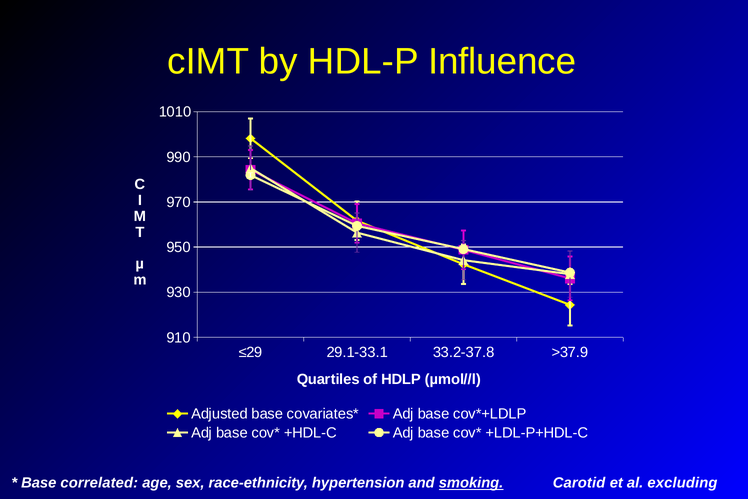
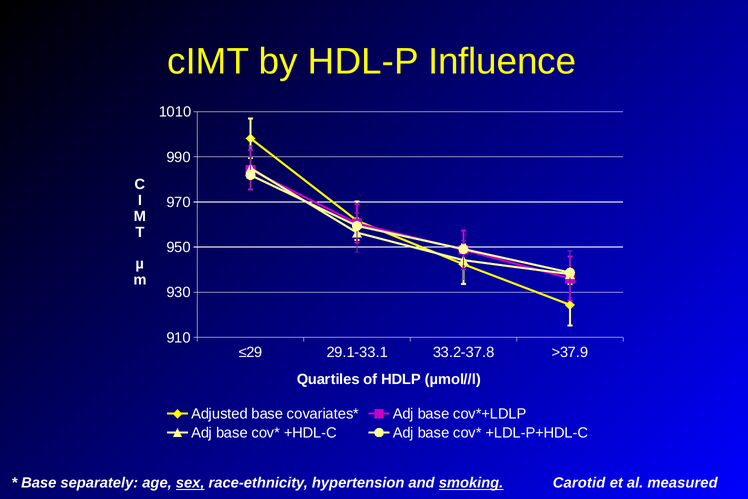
correlated: correlated -> separately
sex underline: none -> present
excluding: excluding -> measured
